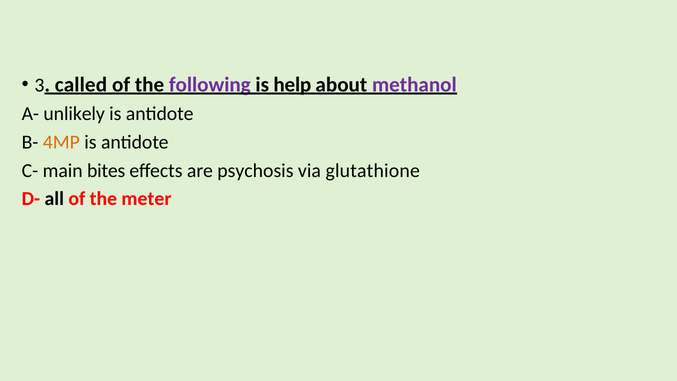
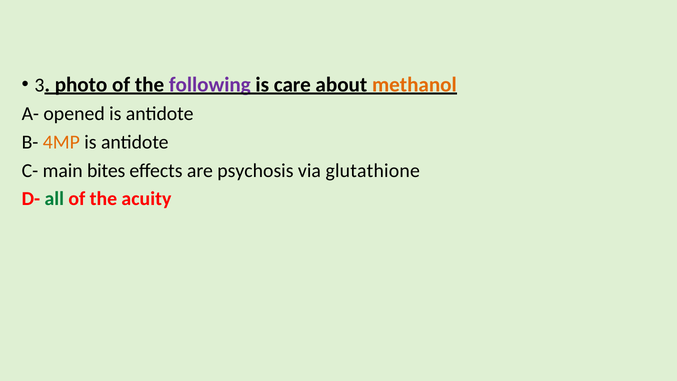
called: called -> photo
help: help -> care
methanol colour: purple -> orange
unlikely: unlikely -> opened
all colour: black -> green
meter: meter -> acuity
